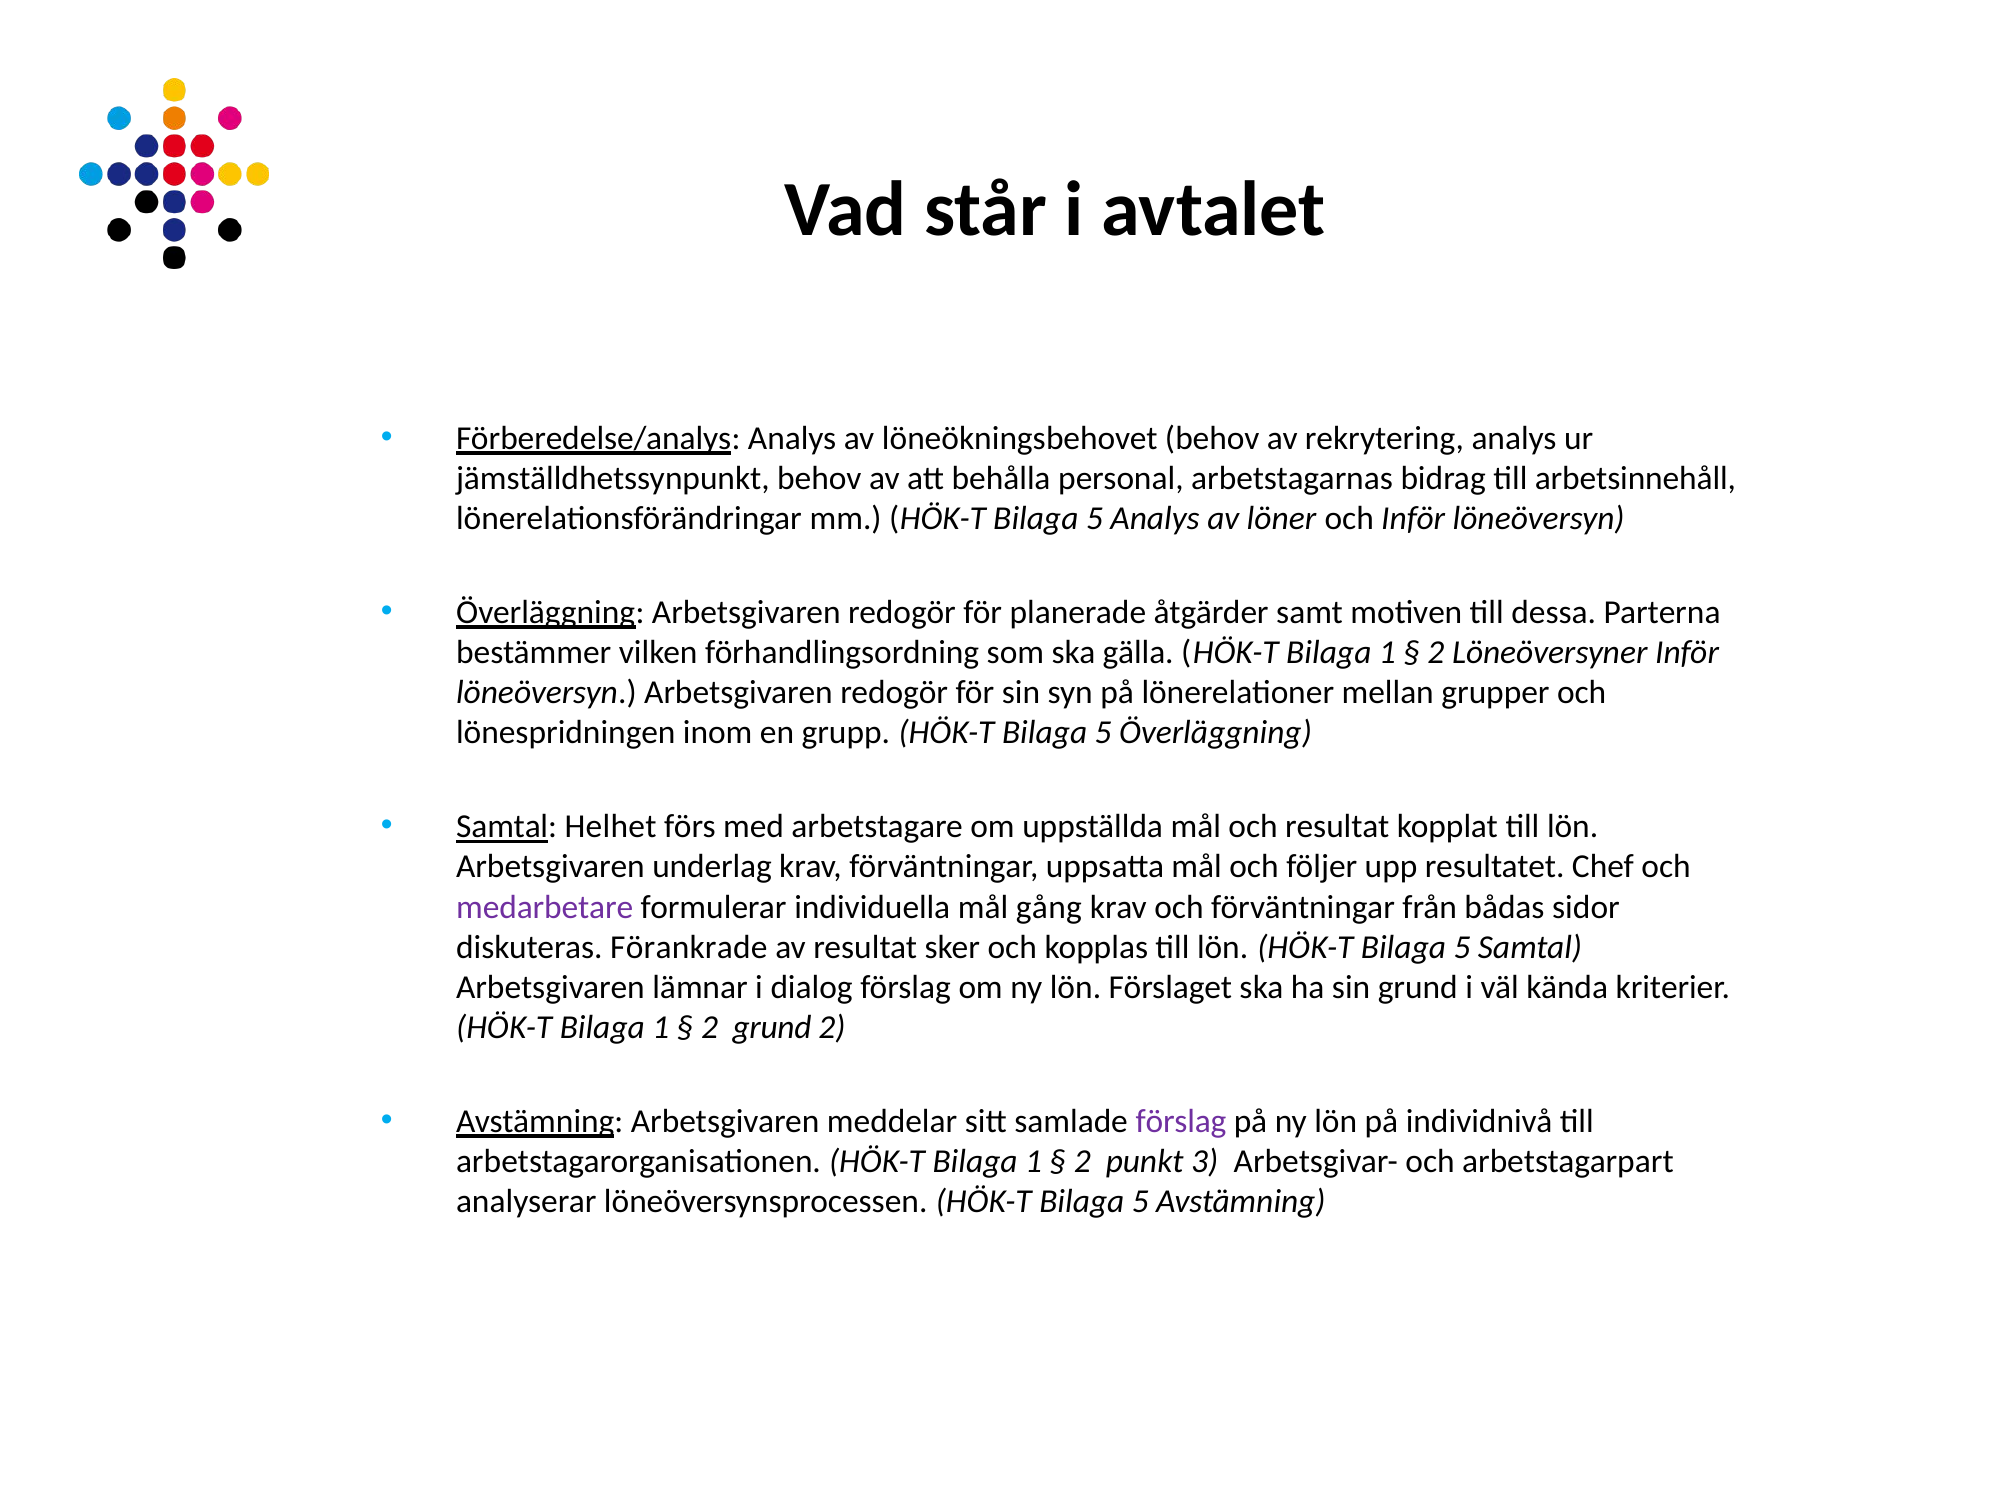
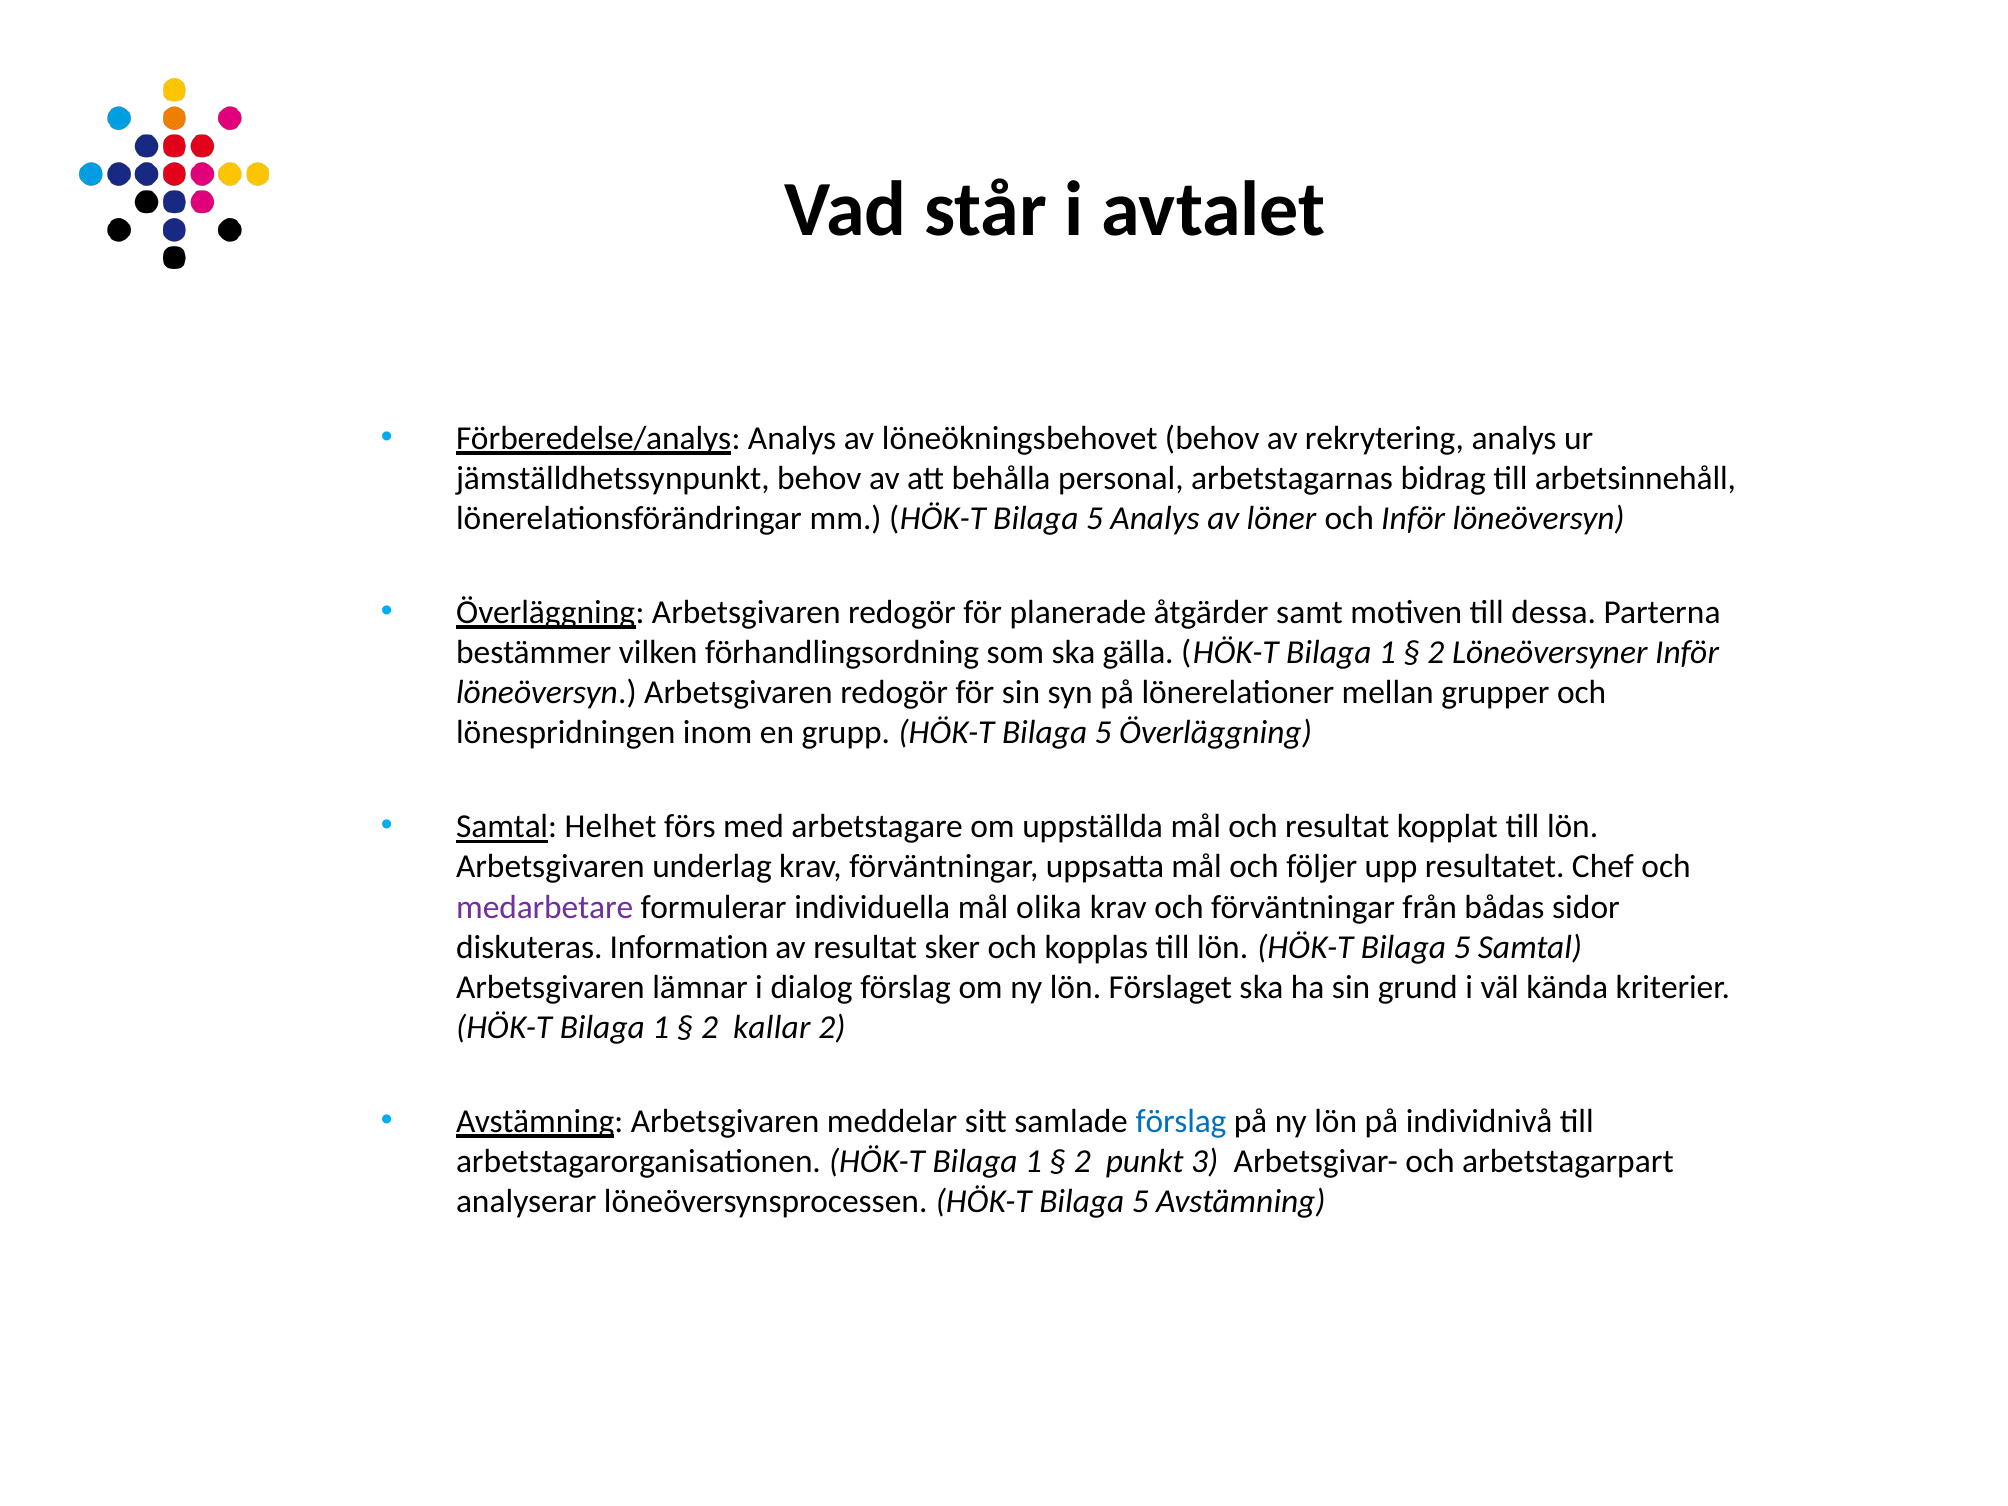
gång: gång -> olika
Förankrade: Förankrade -> Information
2 grund: grund -> kallar
förslag at (1181, 1121) colour: purple -> blue
